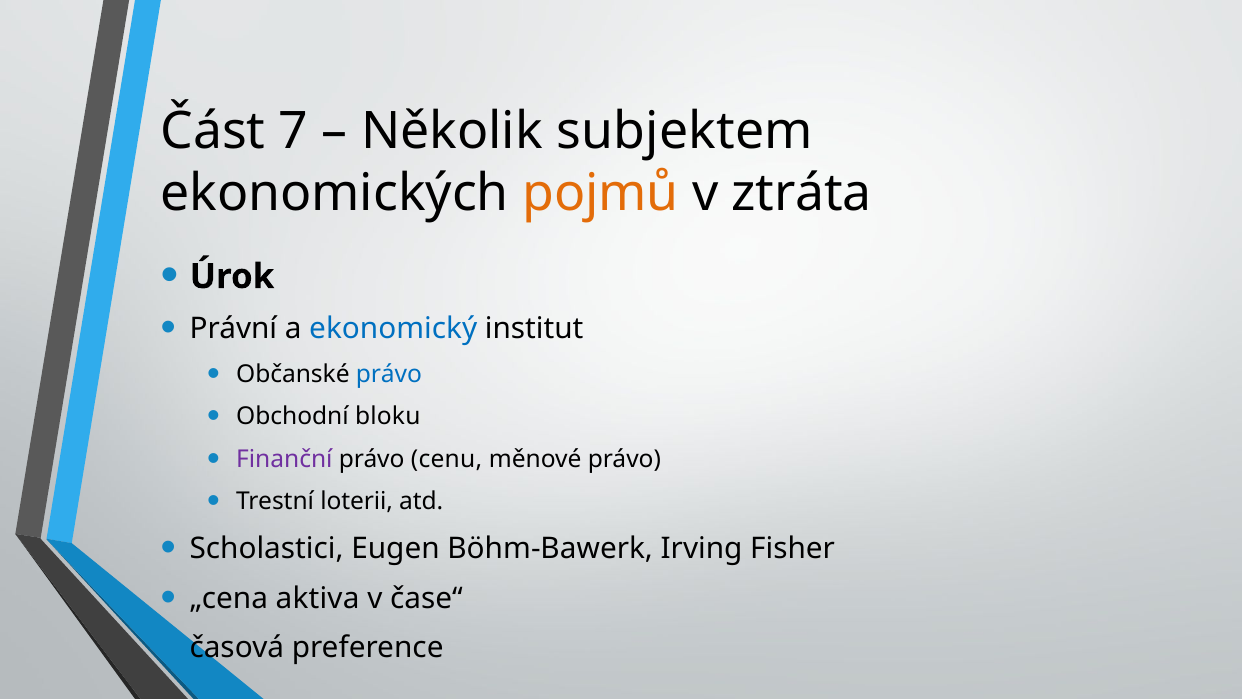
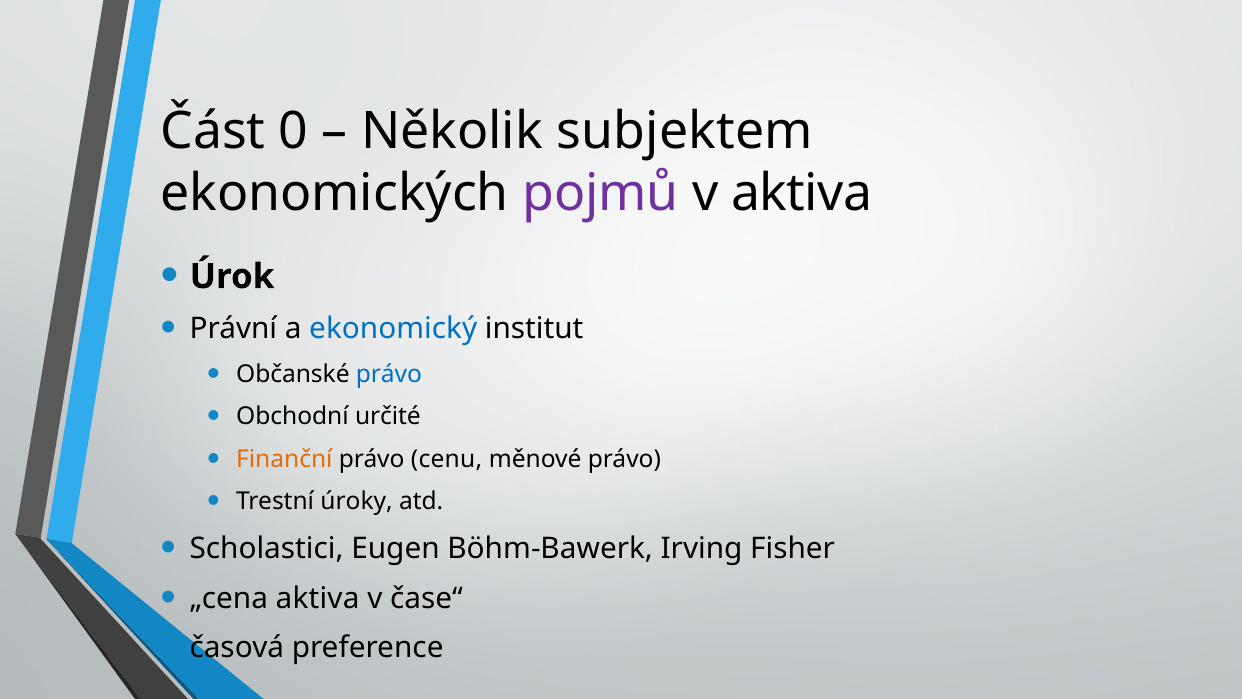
7: 7 -> 0
pojmů colour: orange -> purple
v ztráta: ztráta -> aktiva
bloku: bloku -> určité
Finanční colour: purple -> orange
loterii: loterii -> úroky
